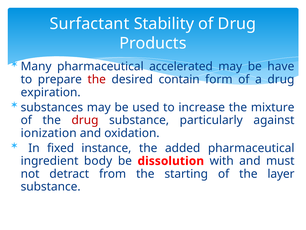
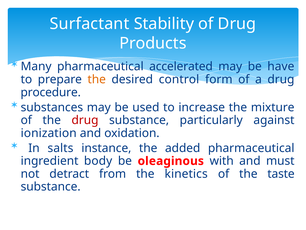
the at (97, 79) colour: red -> orange
contain: contain -> control
expiration: expiration -> procedure
fixed: fixed -> salts
dissolution: dissolution -> oleaginous
starting: starting -> kinetics
layer: layer -> taste
